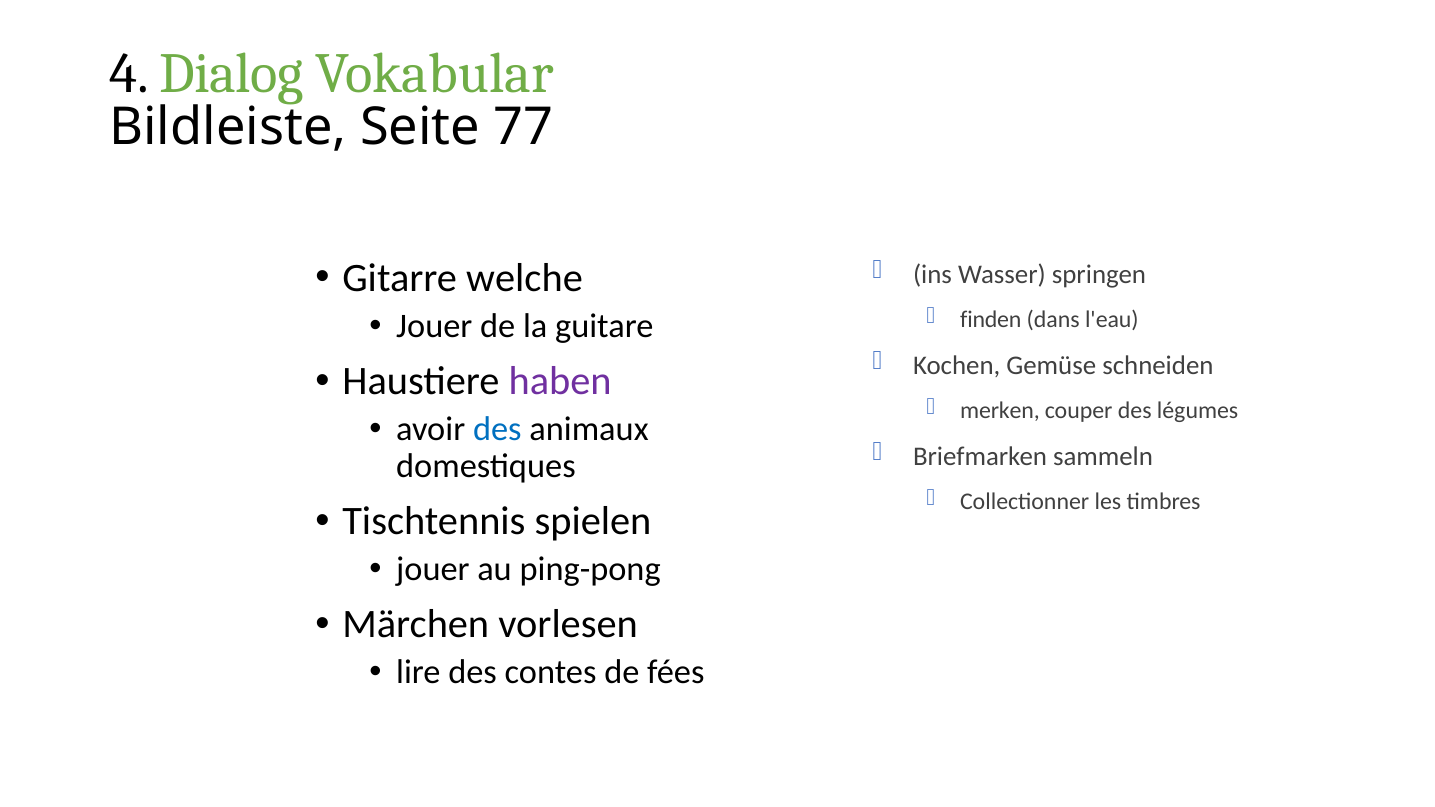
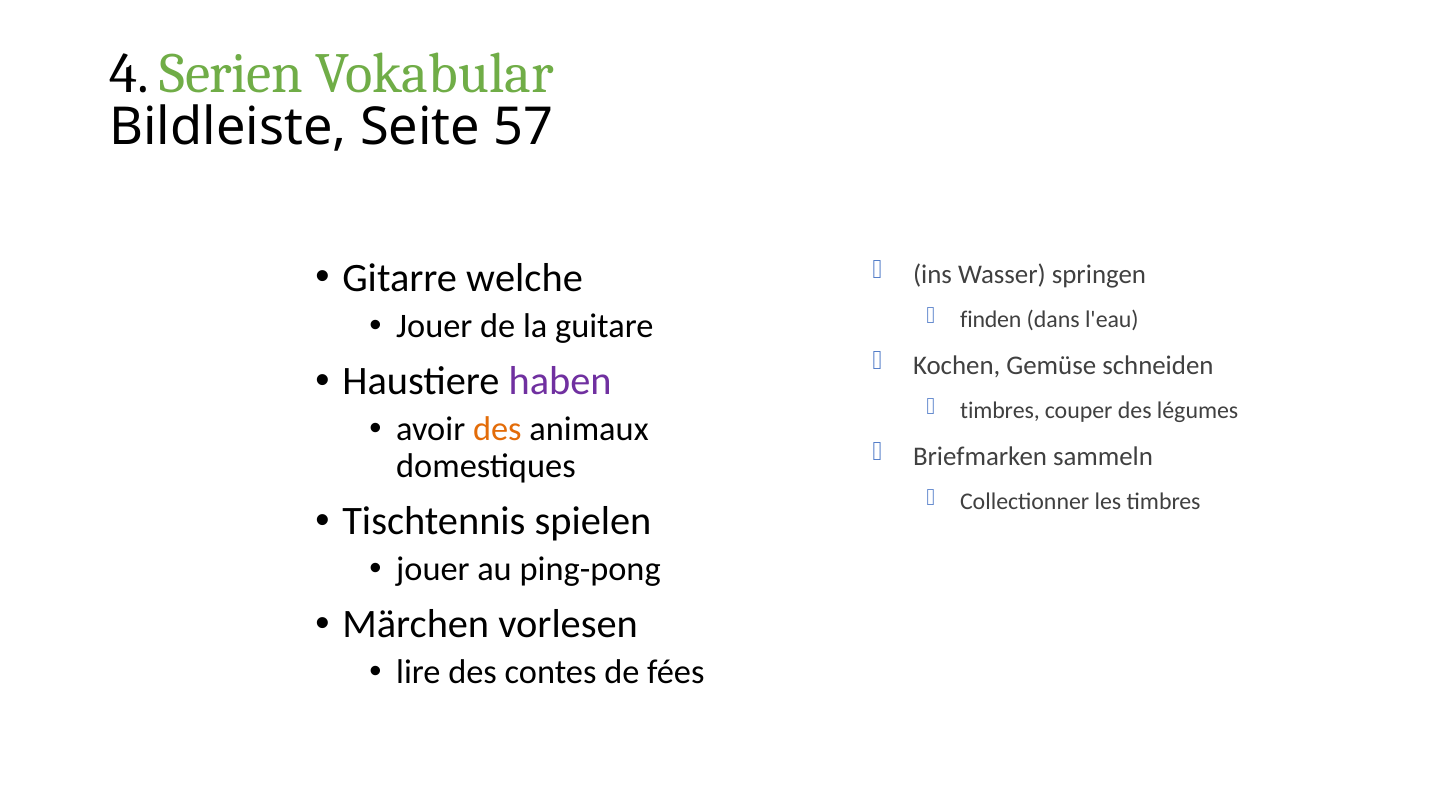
Dialog: Dialog -> Serien
77: 77 -> 57
merken at (1000, 411): merken -> timbres
des at (497, 429) colour: blue -> orange
